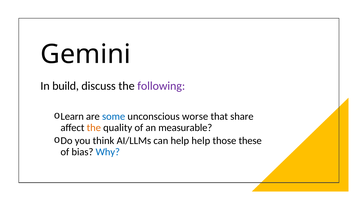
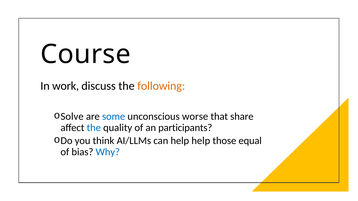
Gemini: Gemini -> Course
build: build -> work
following colour: purple -> orange
Learn: Learn -> Solve
the at (94, 128) colour: orange -> blue
measurable: measurable -> participants
these: these -> equal
